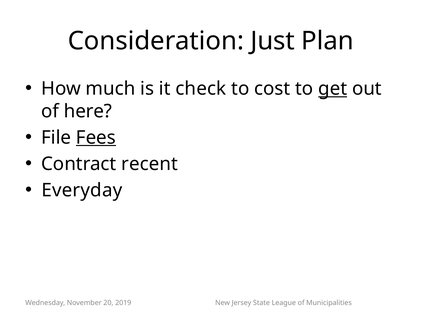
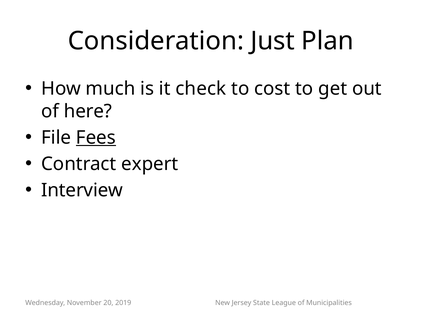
get underline: present -> none
recent: recent -> expert
Everyday: Everyday -> Interview
